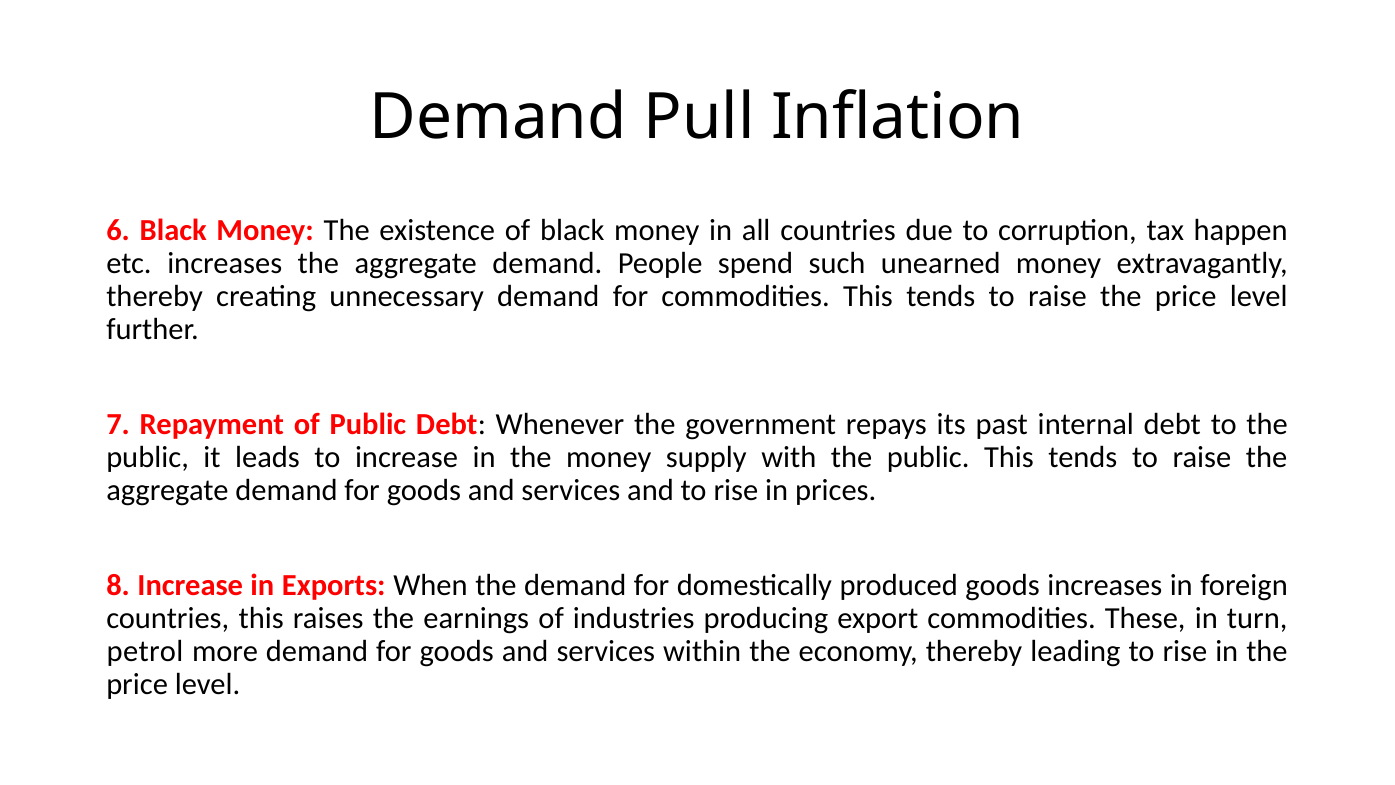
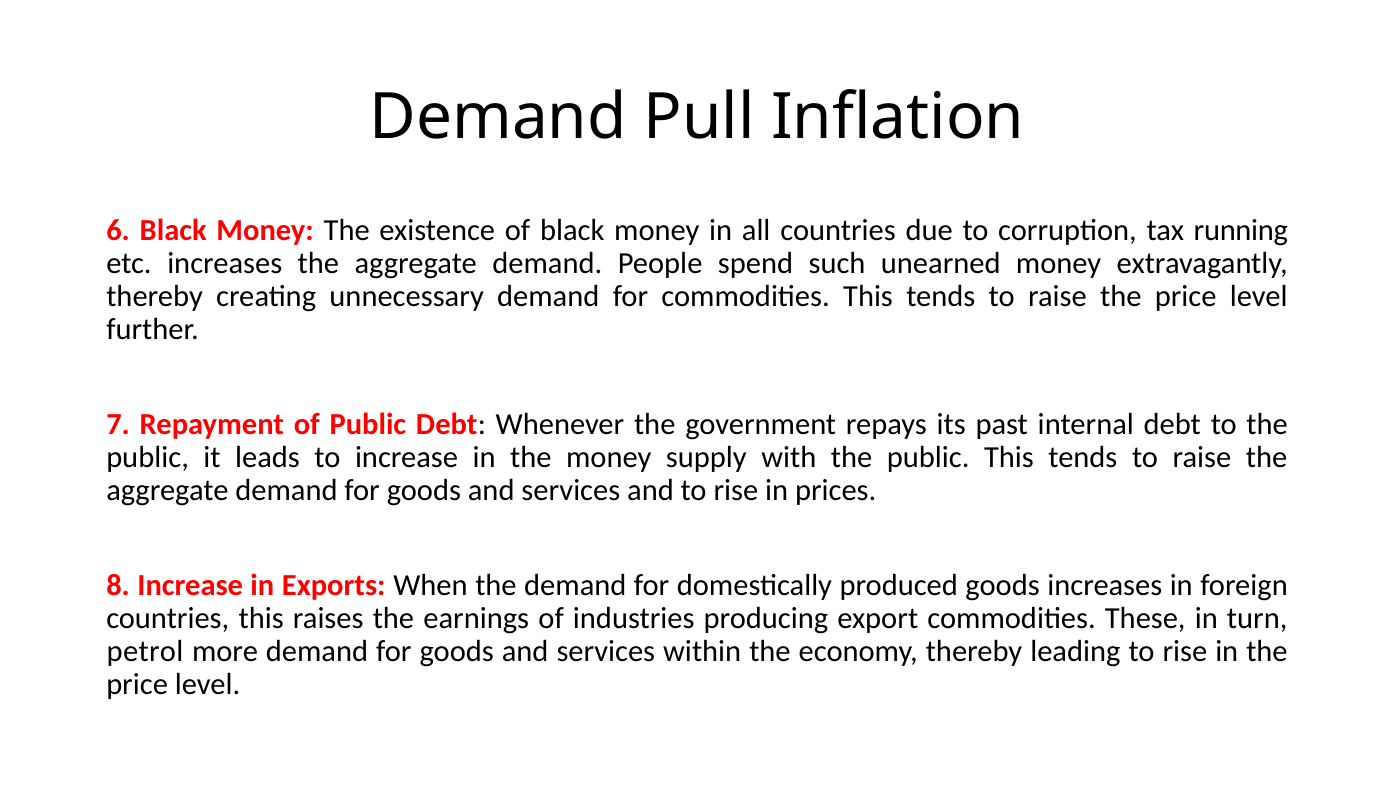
happen: happen -> running
